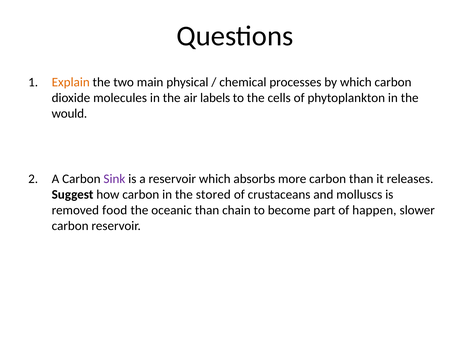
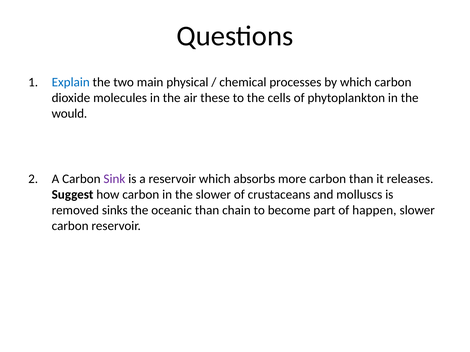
Explain colour: orange -> blue
labels: labels -> these
the stored: stored -> slower
food: food -> sinks
